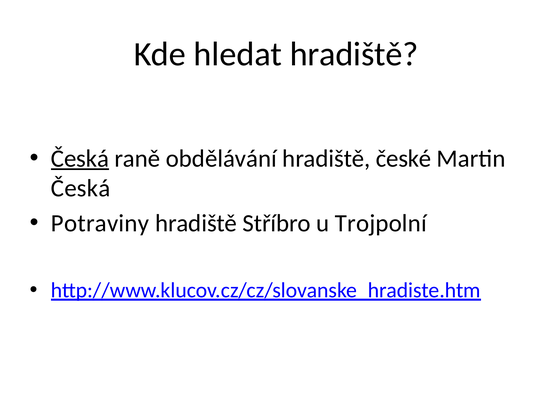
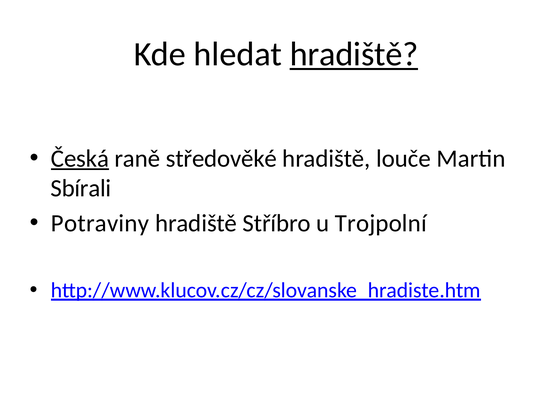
hradiště at (354, 54) underline: none -> present
obdělávání: obdělávání -> středověké
české: české -> louče
Česká at (81, 188): Česká -> Sbírali
